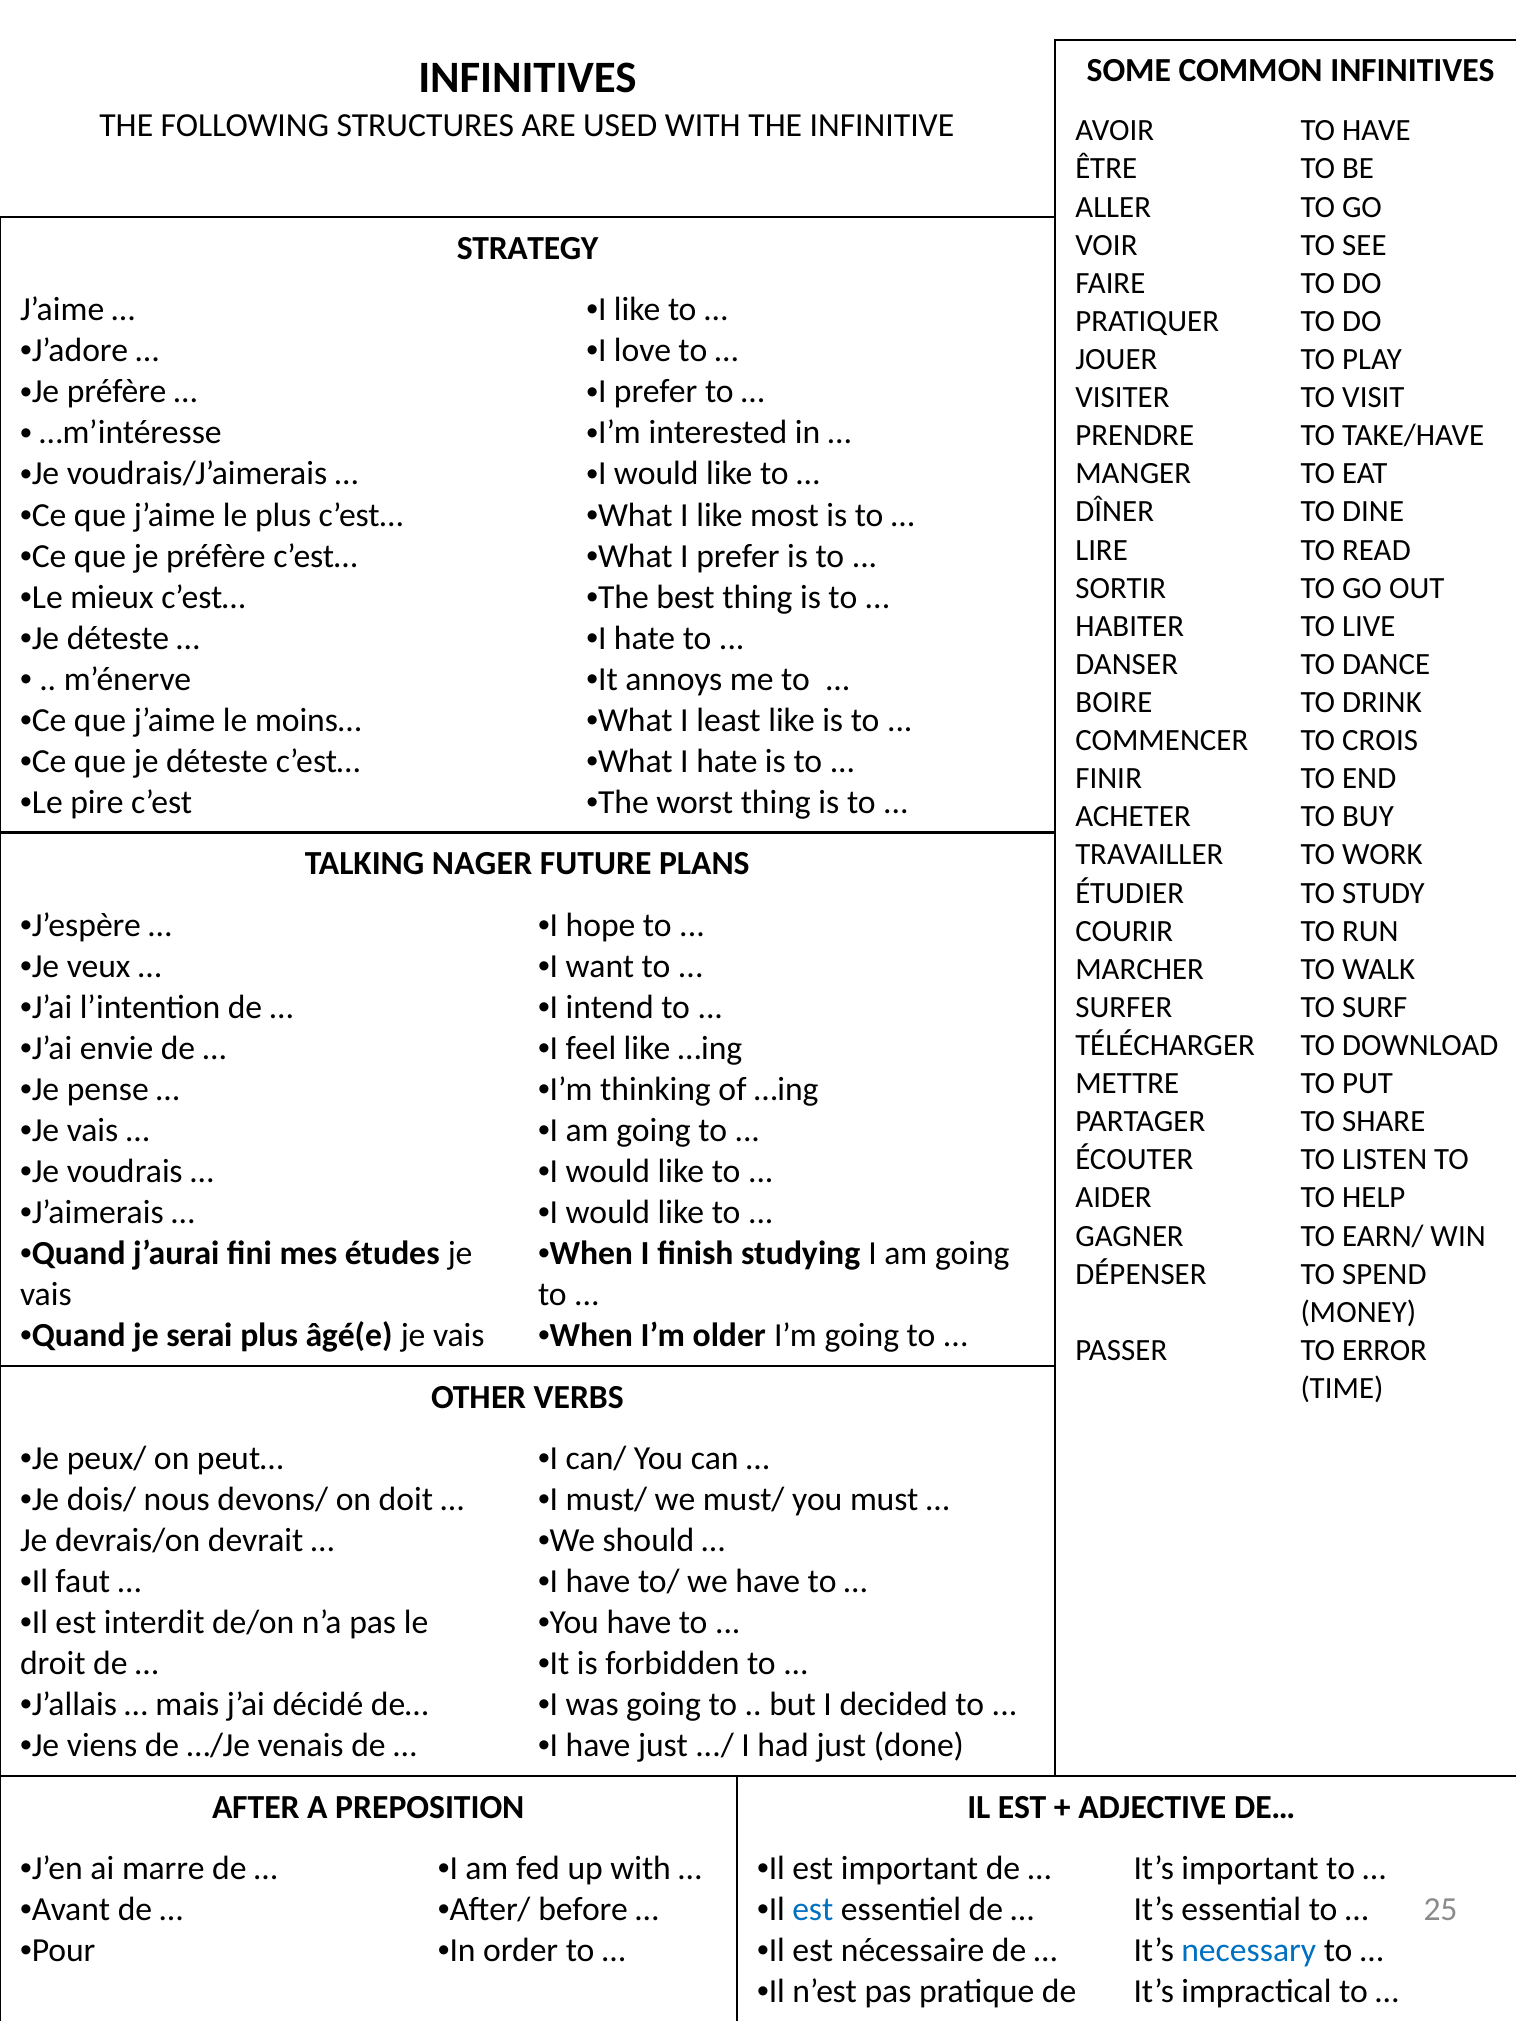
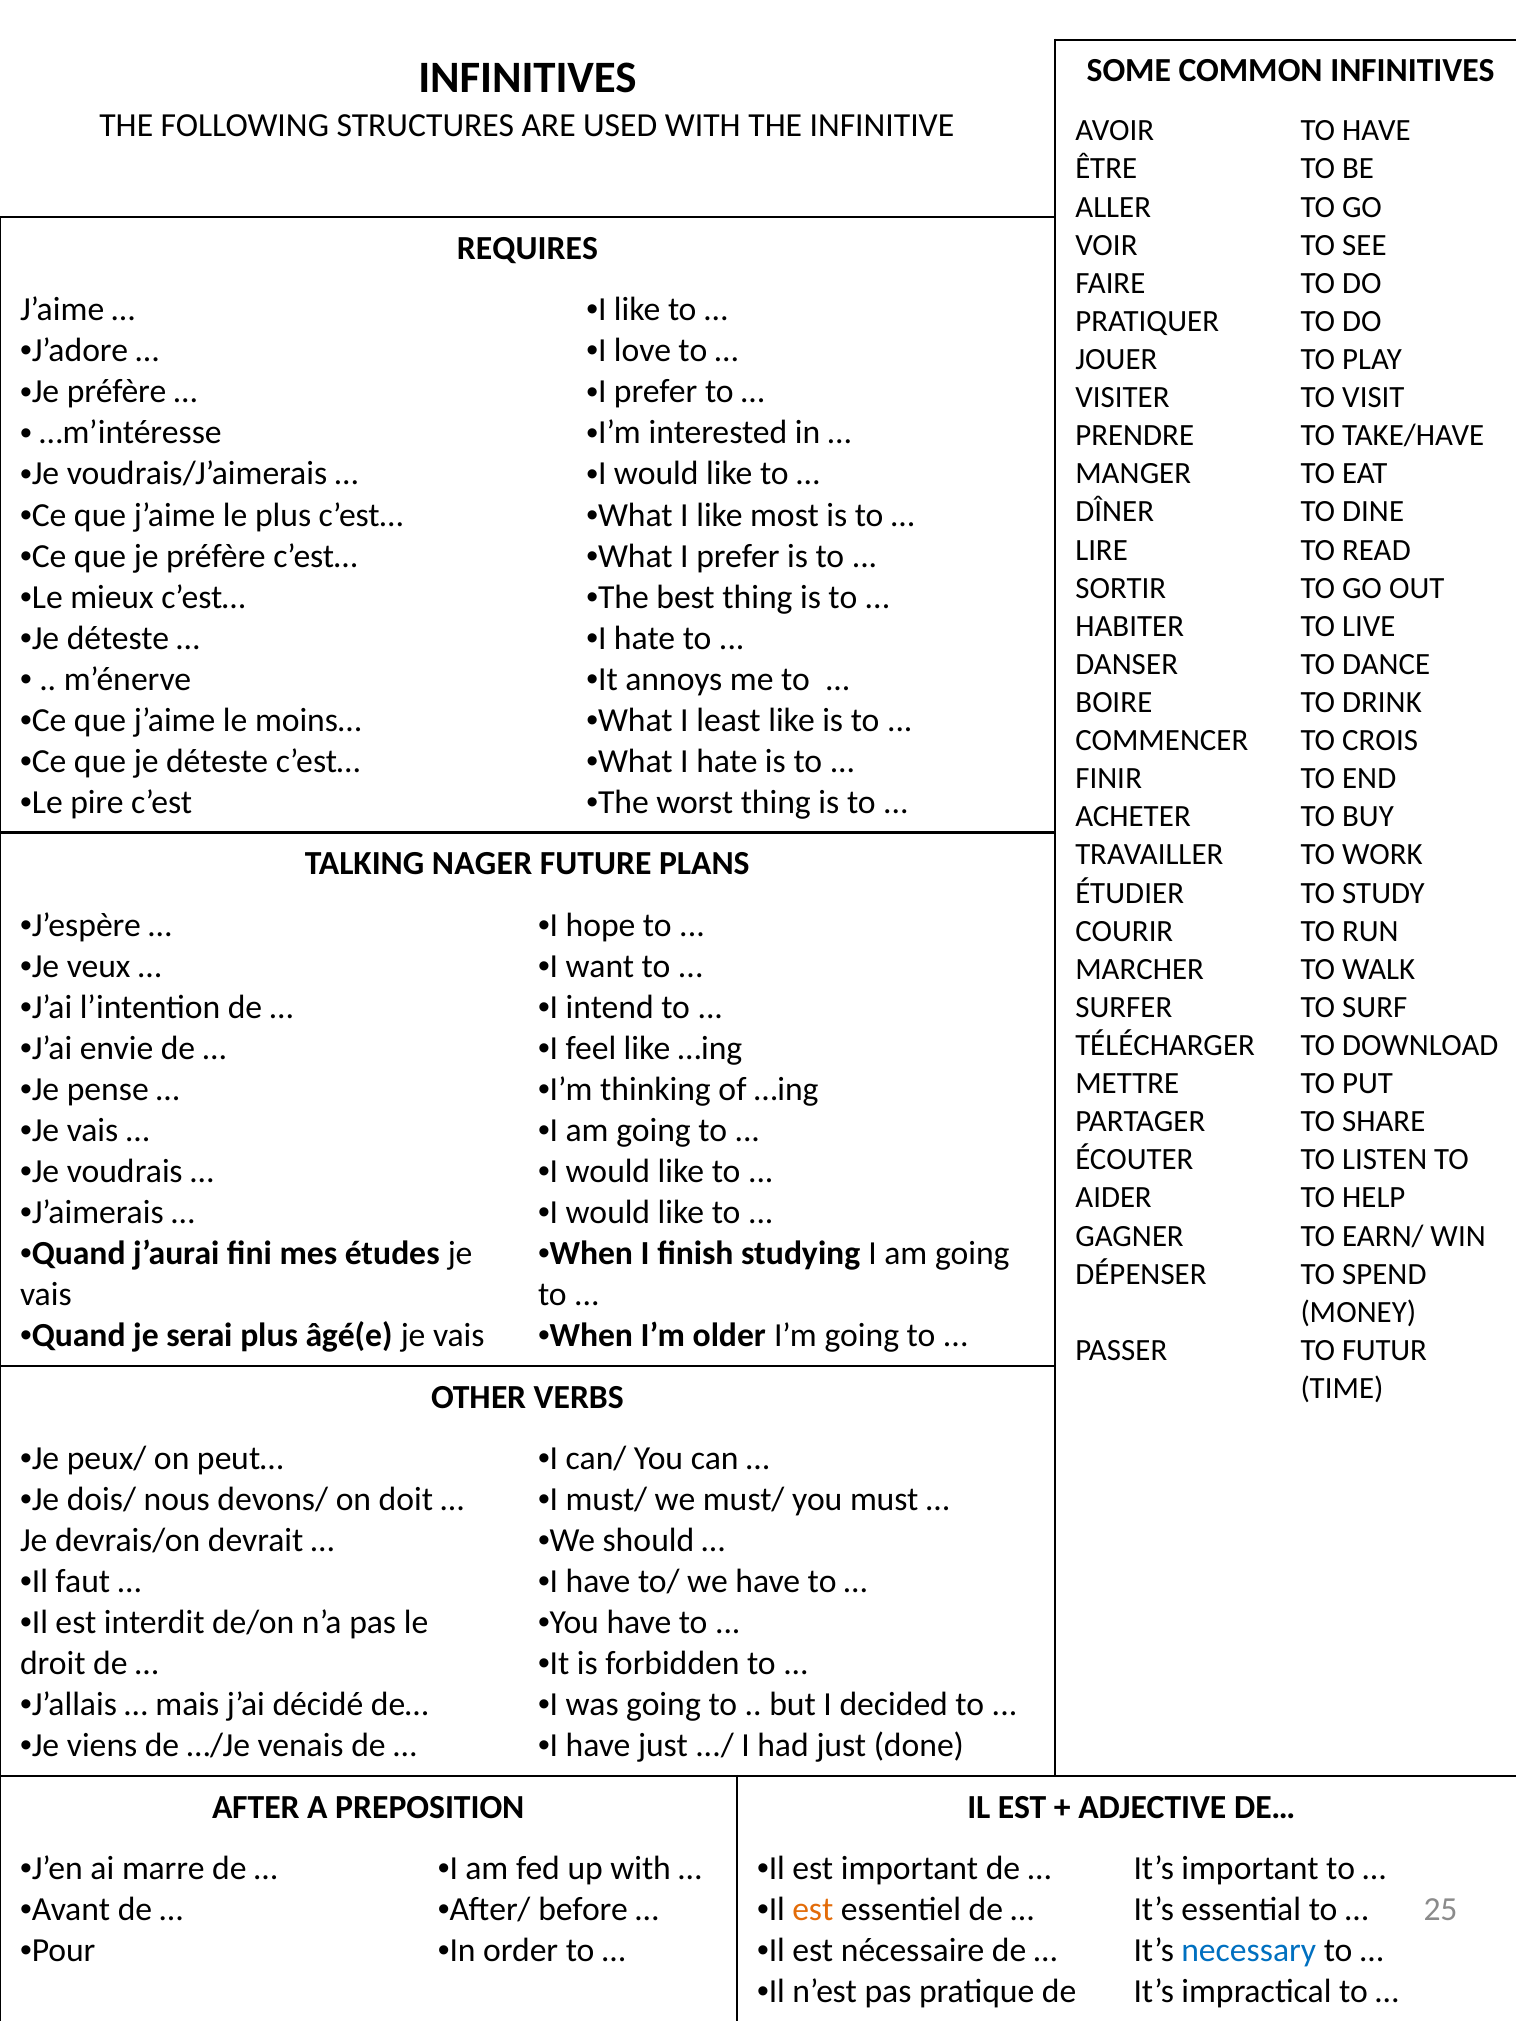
STRATEGY: STRATEGY -> REQUIRES
ERROR: ERROR -> FUTUR
est at (813, 1910) colour: blue -> orange
